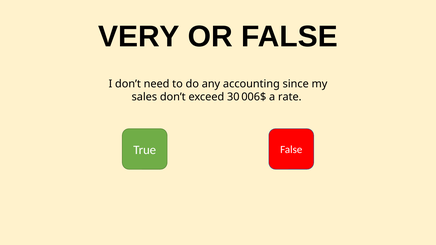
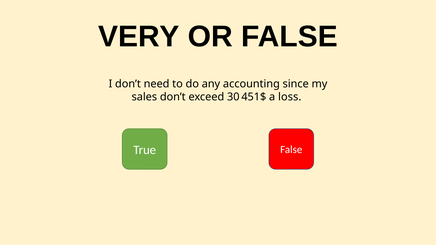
006$: 006$ -> 451$
rate: rate -> loss
